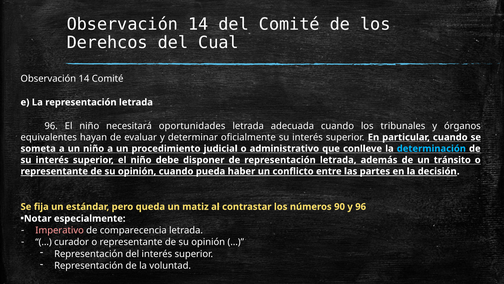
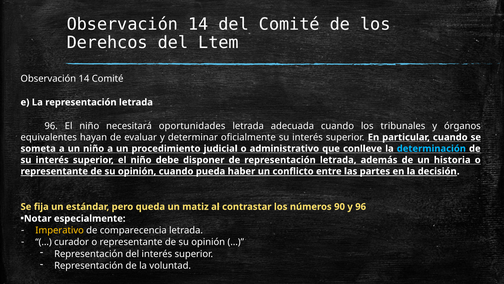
Cual: Cual -> Ltem
tránsito: tránsito -> historia
Imperativo colour: pink -> yellow
